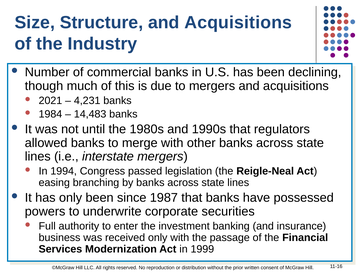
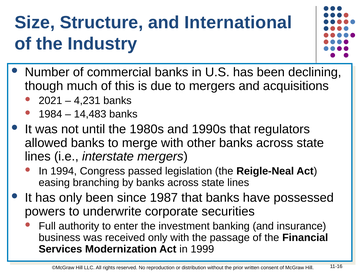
Structure and Acquisitions: Acquisitions -> International
